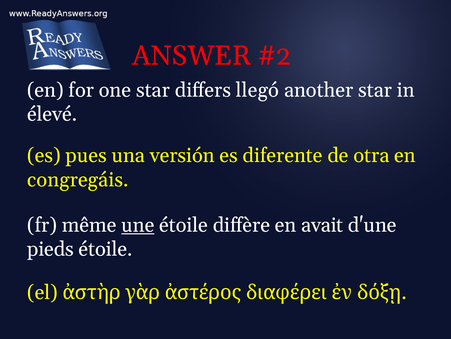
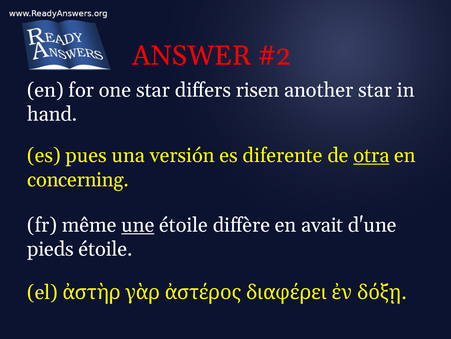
llegó: llegó -> risen
élevé: élevé -> hand
otra underline: none -> present
congregáis: congregáis -> concerning
